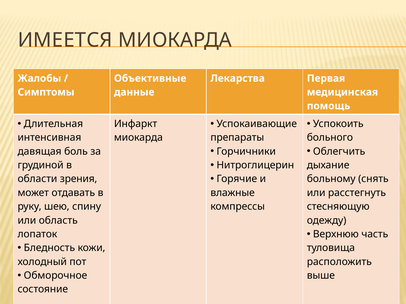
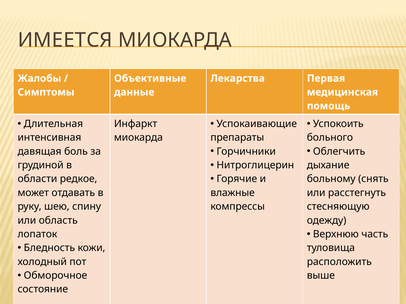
зрения: зрения -> редкое
